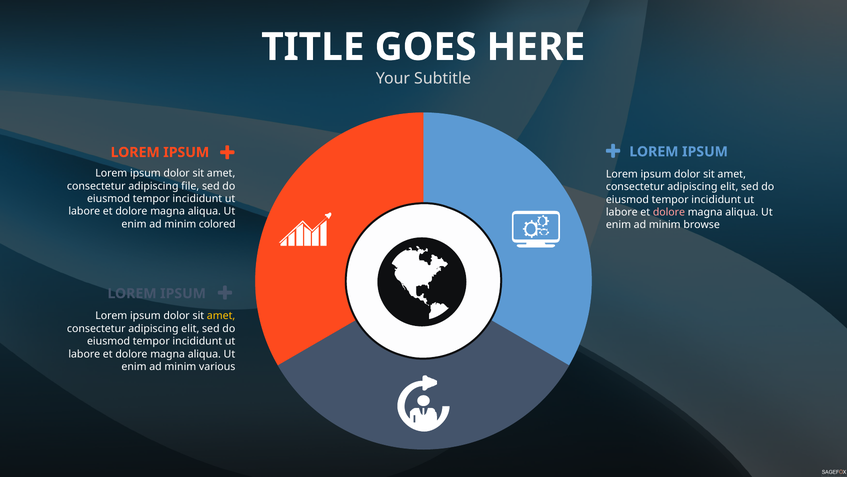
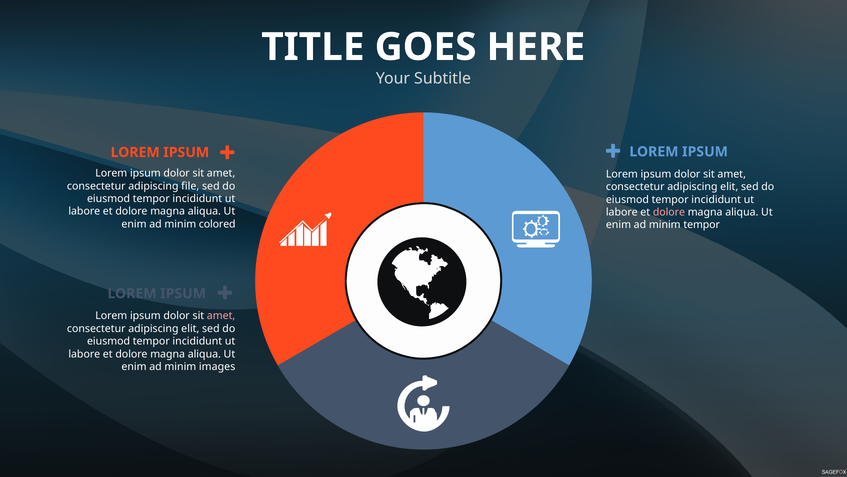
minim browse: browse -> tempor
amet at (221, 316) colour: yellow -> pink
various: various -> images
